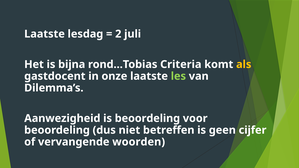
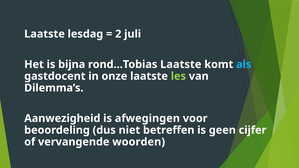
rond…Tobias Criteria: Criteria -> Laatste
als colour: yellow -> light blue
is beoordeling: beoordeling -> afwegingen
